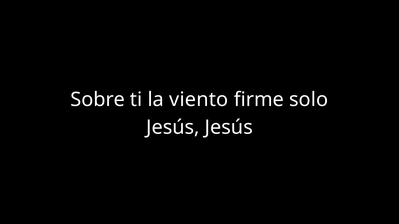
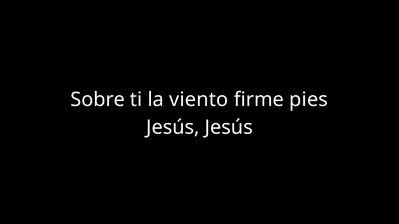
solo: solo -> pies
